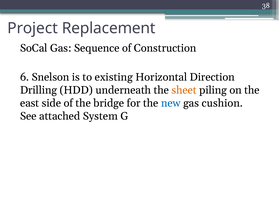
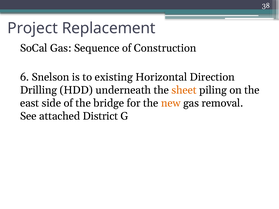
new colour: blue -> orange
cushion: cushion -> removal
System: System -> District
